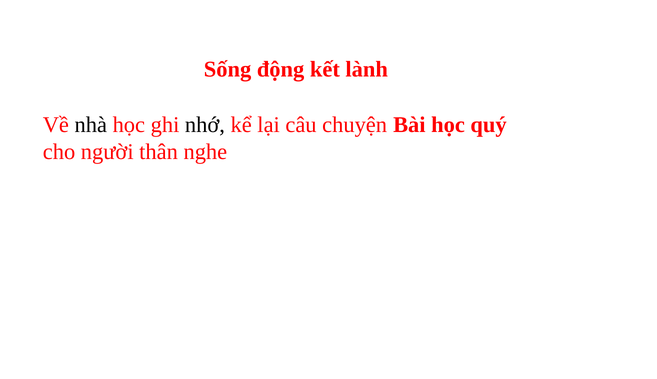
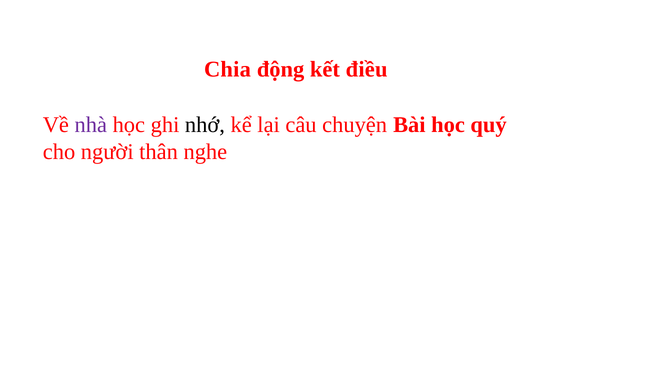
Sống: Sống -> Chia
lành: lành -> điều
nhà colour: black -> purple
